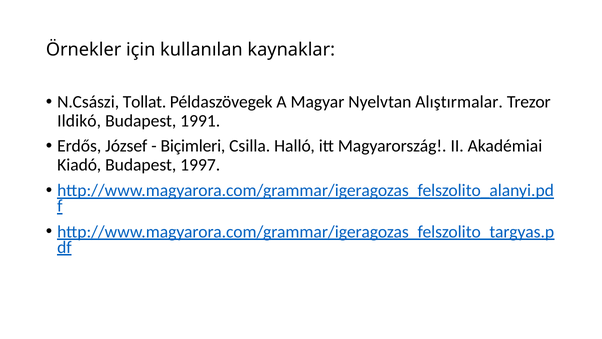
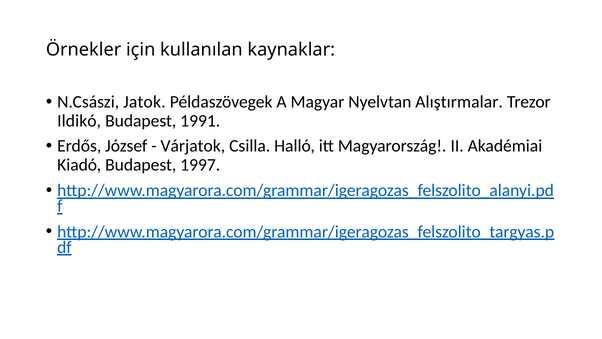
Tollat: Tollat -> Jatok
Biçimleri: Biçimleri -> Várjatok
